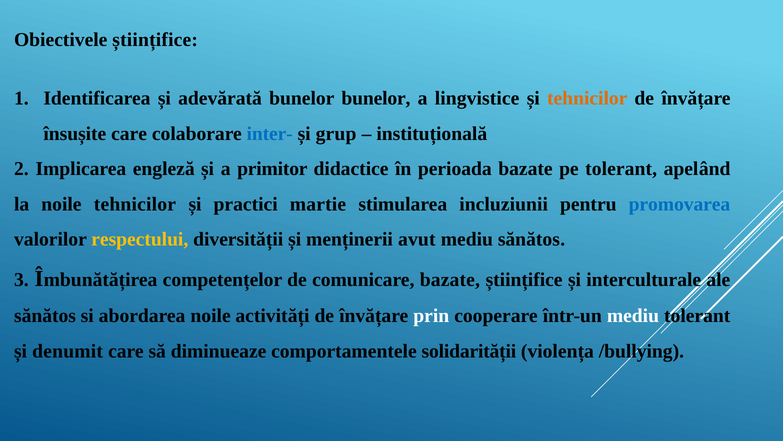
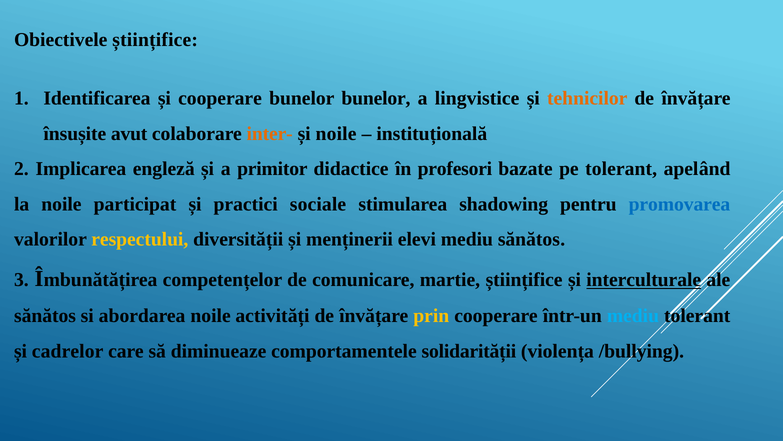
și adevărată: adevărată -> cooperare
însușite care: care -> avut
inter- colour: blue -> orange
și grup: grup -> noile
perioada: perioada -> profesori
noile tehnicilor: tehnicilor -> participat
martie: martie -> sociale
incluziunii: incluziunii -> shadowing
avut: avut -> elevi
comunicare bazate: bazate -> martie
interculturale underline: none -> present
prin colour: white -> yellow
mediu at (633, 316) colour: white -> light blue
denumit: denumit -> cadrelor
